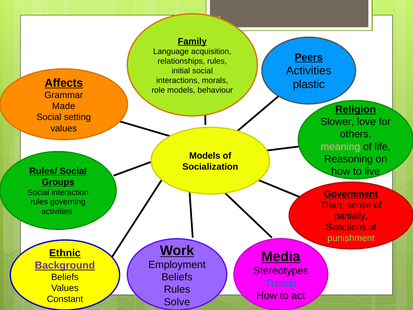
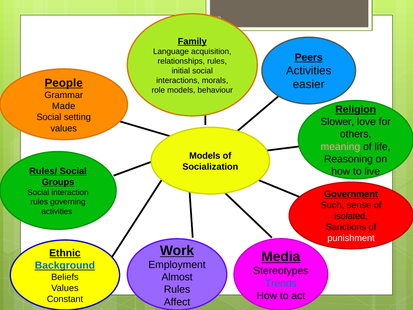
Affects: Affects -> People
plastic: plastic -> easier
Than: Than -> Such
partially: partially -> isolated
punishment colour: light green -> white
Background colour: purple -> blue
Beliefs at (177, 277): Beliefs -> Almost
Solve: Solve -> Affect
